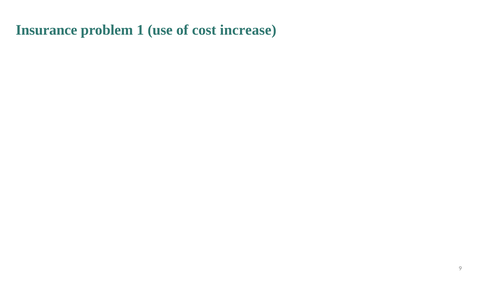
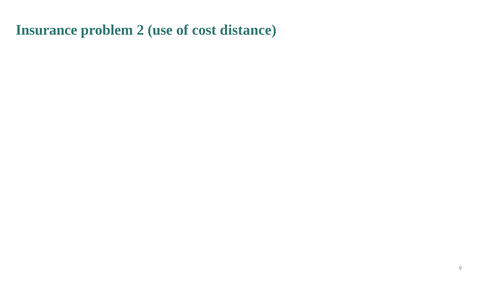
1: 1 -> 2
increase: increase -> distance
